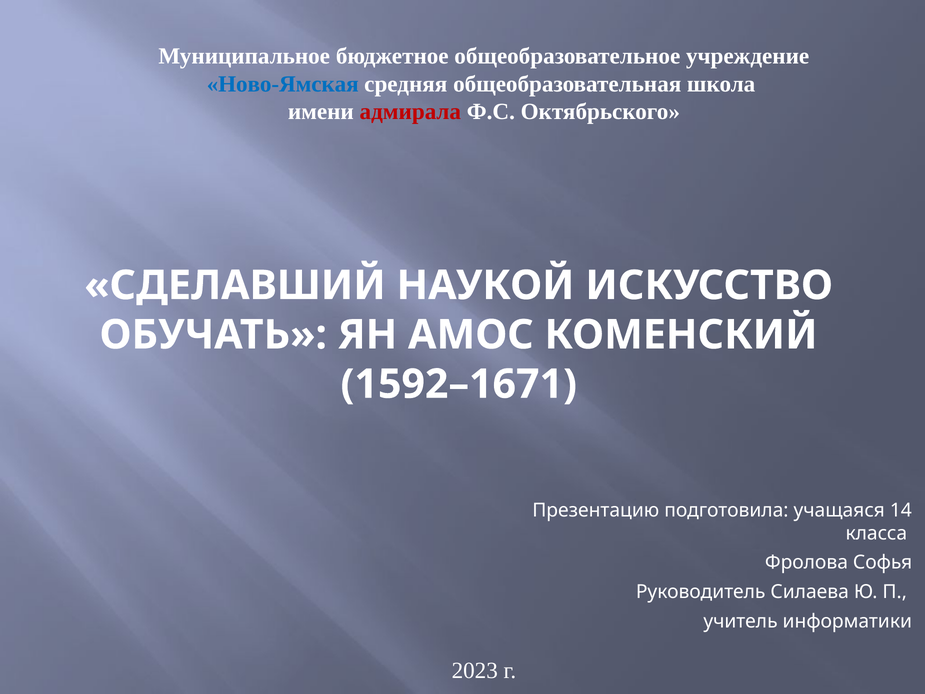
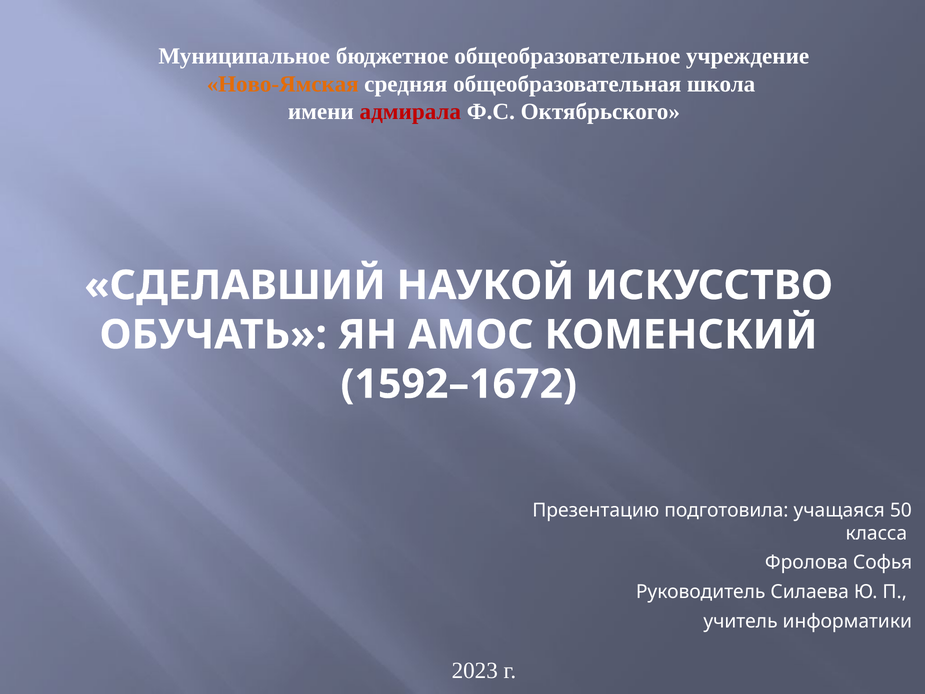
Ново-Ямская colour: blue -> orange
1592–1671: 1592–1671 -> 1592–1672
14: 14 -> 50
